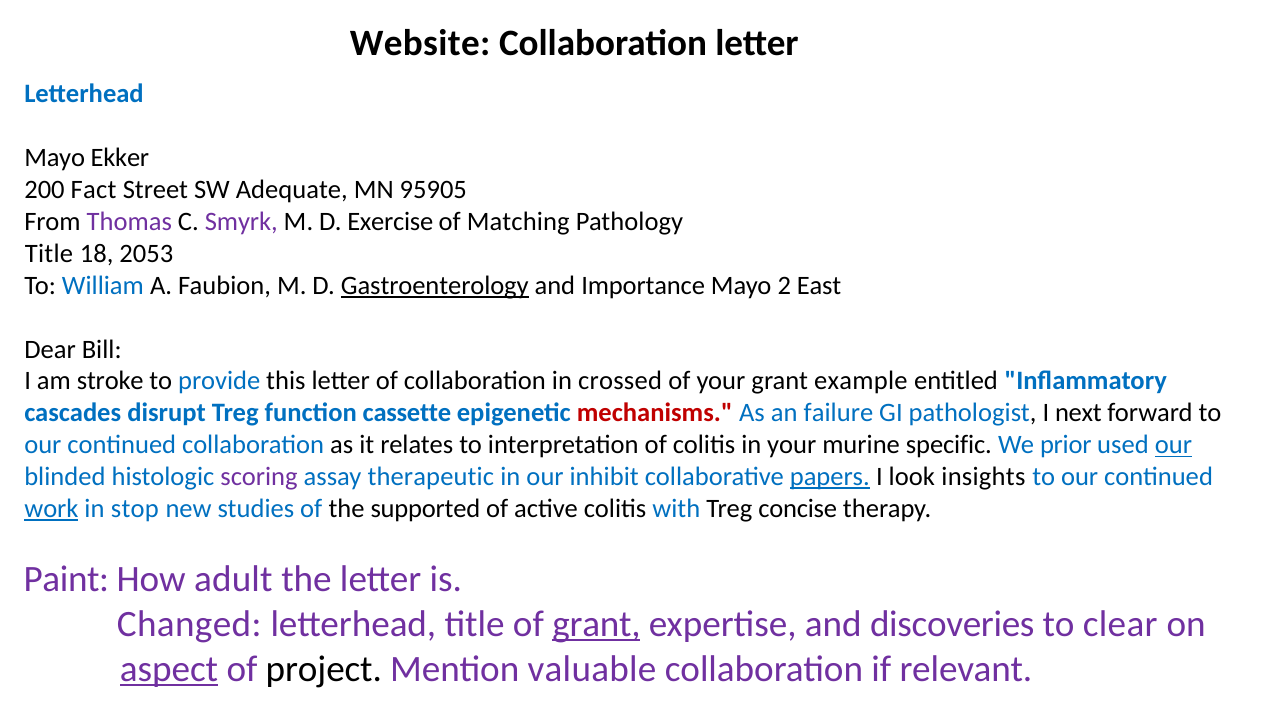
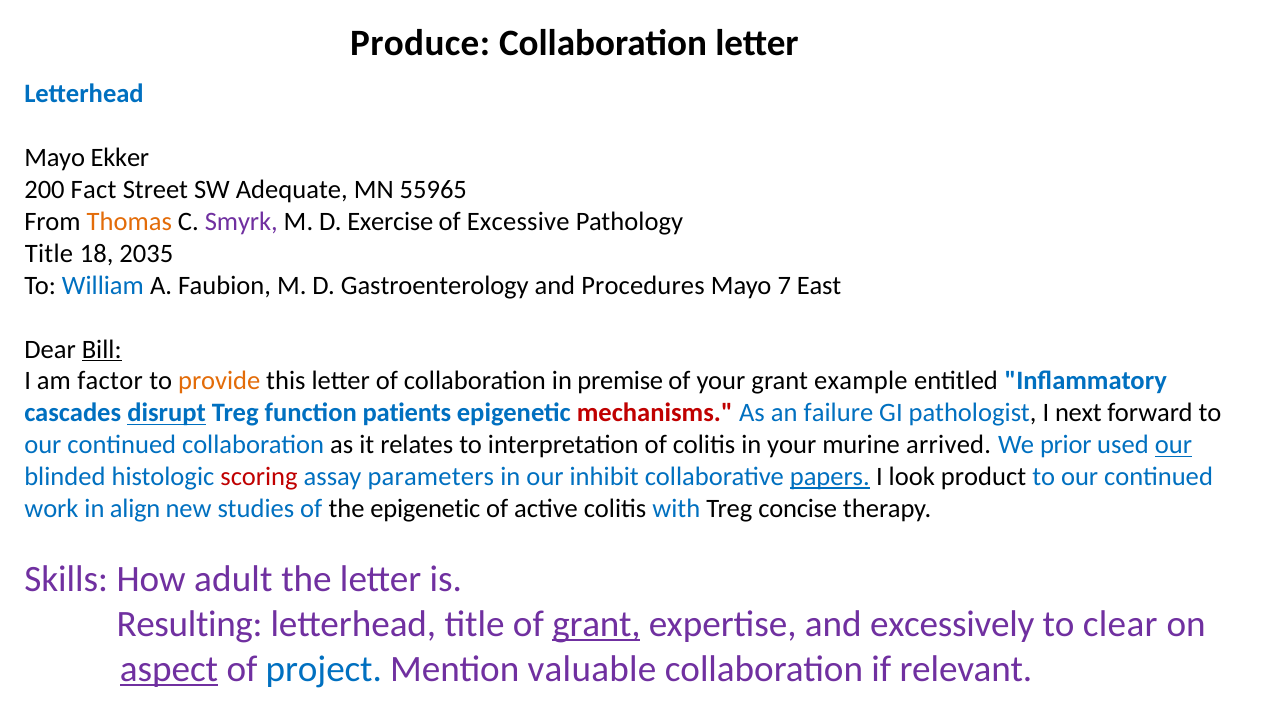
Website: Website -> Produce
95905: 95905 -> 55965
Thomas colour: purple -> orange
Matching: Matching -> Excessive
2053: 2053 -> 2035
Gastroenterology underline: present -> none
Importance: Importance -> Procedures
2: 2 -> 7
Bill underline: none -> present
stroke: stroke -> factor
provide colour: blue -> orange
crossed: crossed -> premise
disrupt underline: none -> present
cassette: cassette -> patients
specific: specific -> arrived
scoring colour: purple -> red
therapeutic: therapeutic -> parameters
insights: insights -> product
work underline: present -> none
stop: stop -> align
the supported: supported -> epigenetic
Paint: Paint -> Skills
Changed: Changed -> Resulting
discoveries: discoveries -> excessively
project colour: black -> blue
